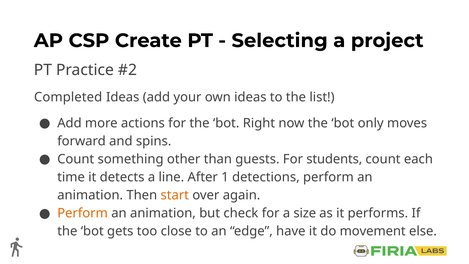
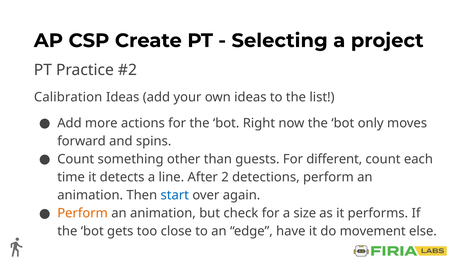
Completed: Completed -> Calibration
students: students -> different
1: 1 -> 2
start colour: orange -> blue
